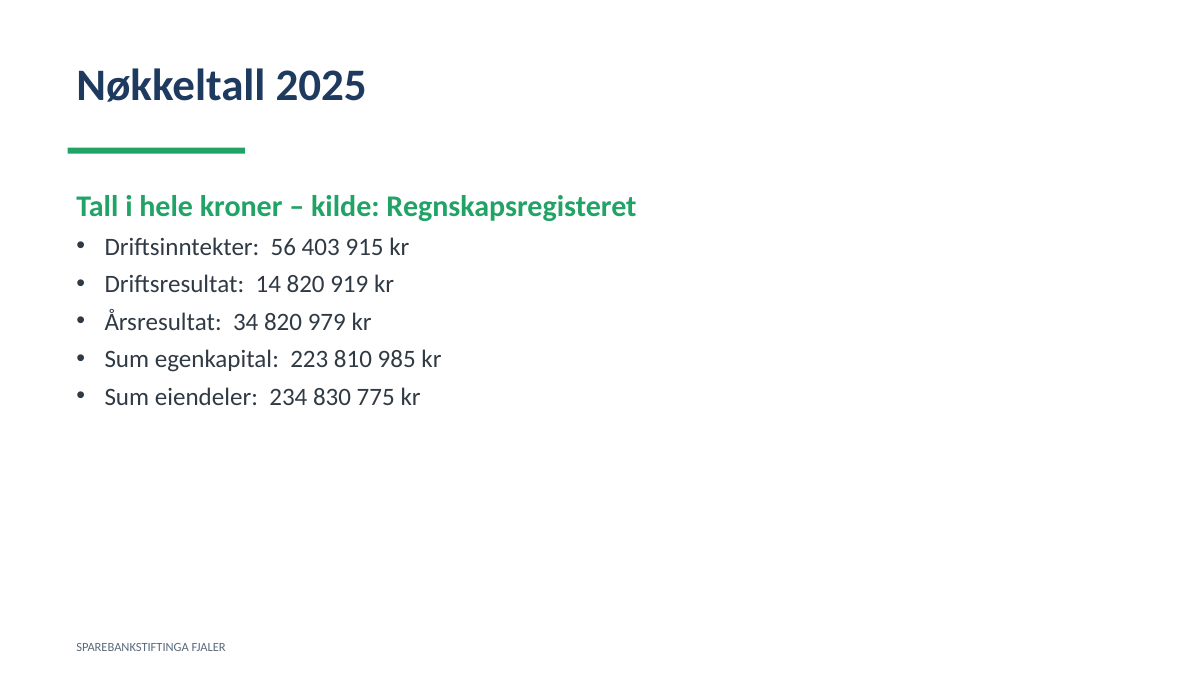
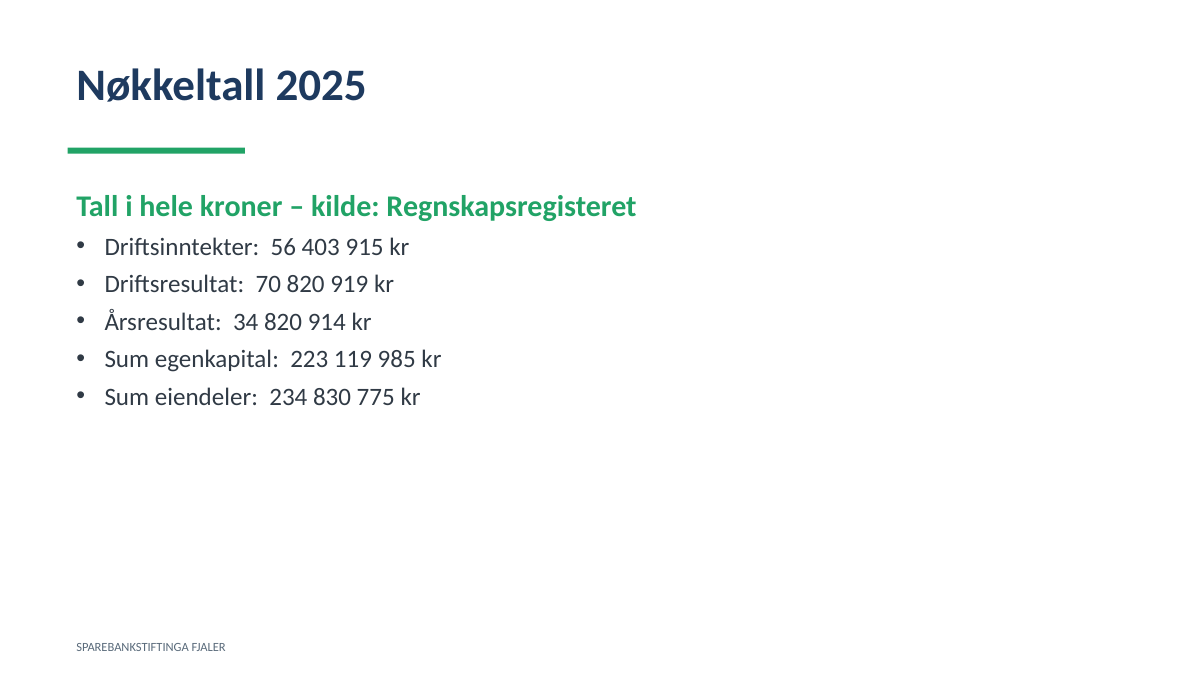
14: 14 -> 70
979: 979 -> 914
810: 810 -> 119
